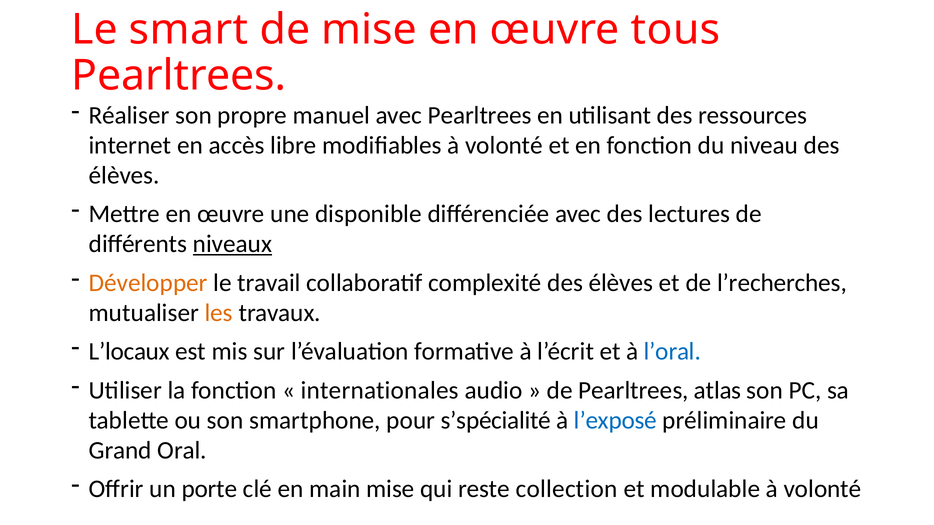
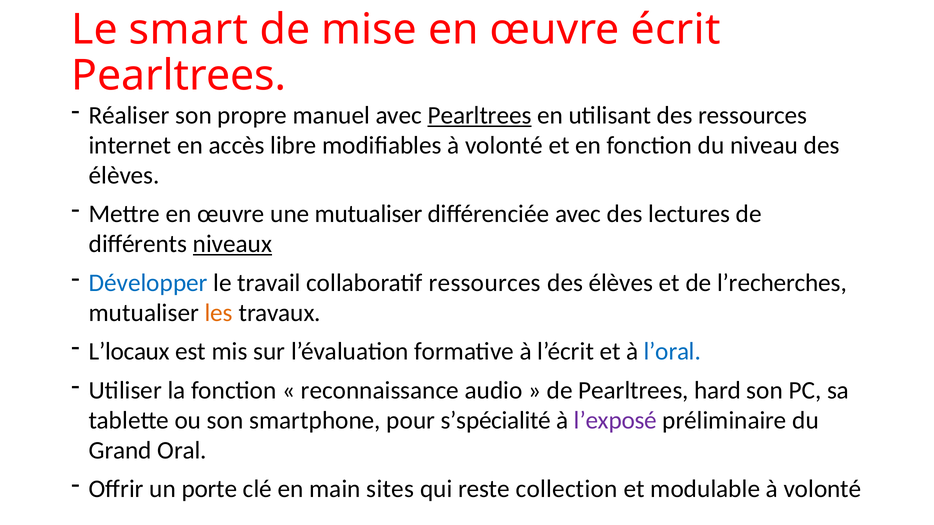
tous: tous -> écrit
Pearltrees at (480, 115) underline: none -> present
une disponible: disponible -> mutualiser
Développer colour: orange -> blue
collaboratif complexité: complexité -> ressources
internationales: internationales -> reconnaissance
atlas: atlas -> hard
l’exposé colour: blue -> purple
main mise: mise -> sites
